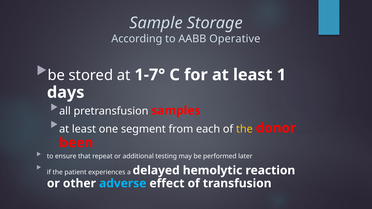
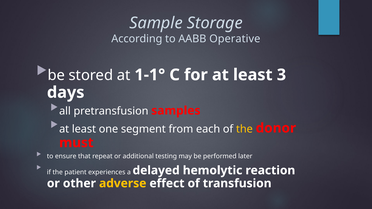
1-7°: 1-7° -> 1-1°
1: 1 -> 3
been: been -> must
adverse colour: light blue -> yellow
